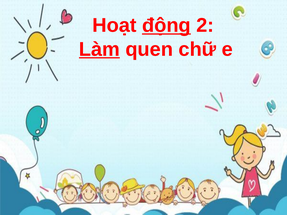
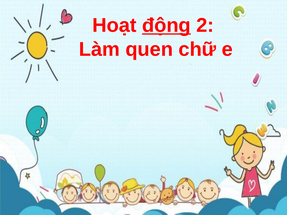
Làm underline: present -> none
